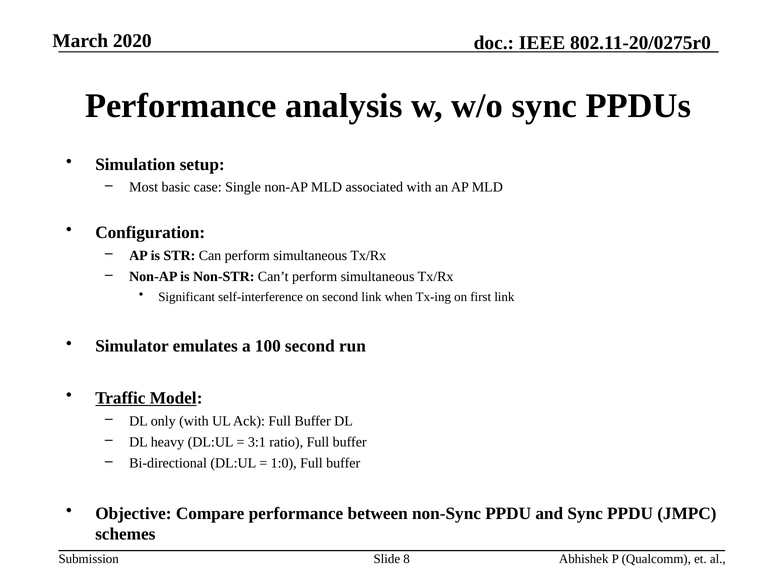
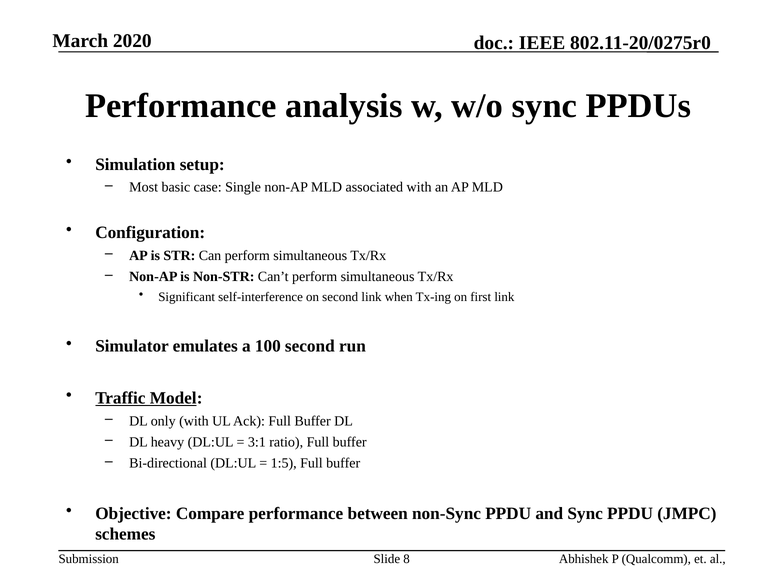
1:0: 1:0 -> 1:5
